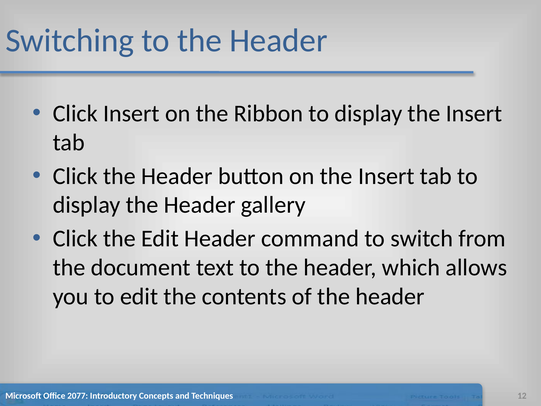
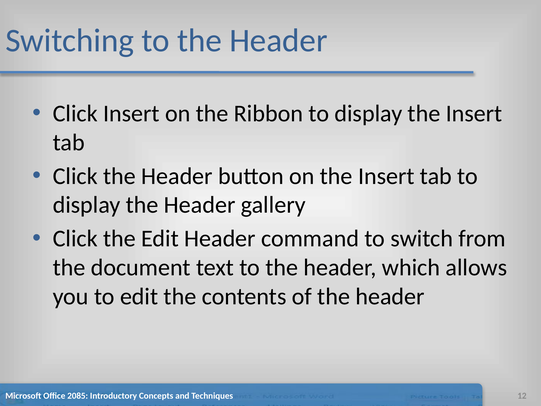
2077: 2077 -> 2085
